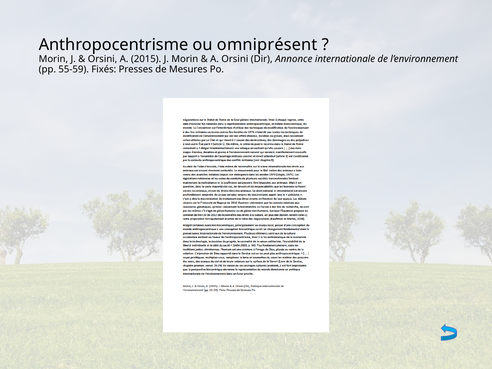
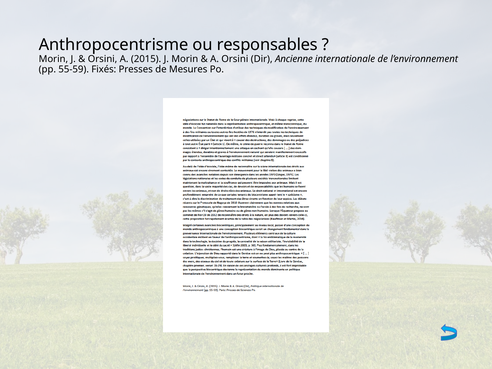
omniprésent: omniprésent -> responsables
Annonce: Annonce -> Ancienne
